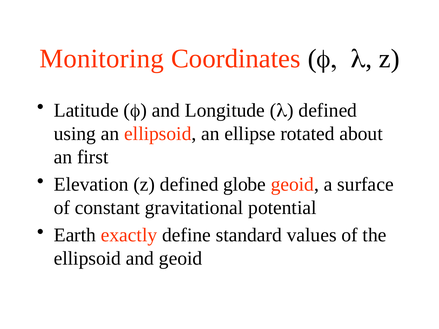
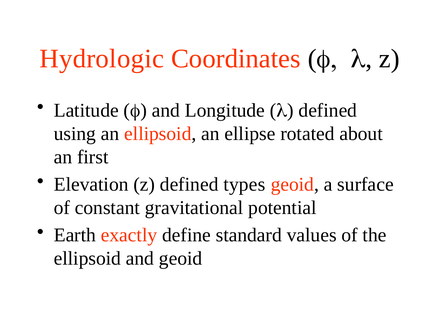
Monitoring: Monitoring -> Hydrologic
globe: globe -> types
